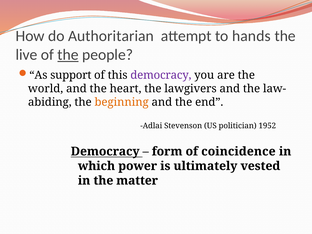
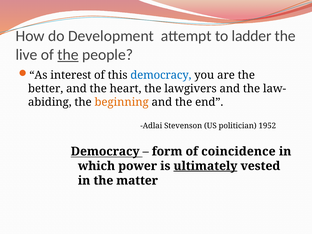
Authoritarian: Authoritarian -> Development
hands: hands -> ladder
support: support -> interest
democracy at (161, 75) colour: purple -> blue
world: world -> better
ultimately underline: none -> present
